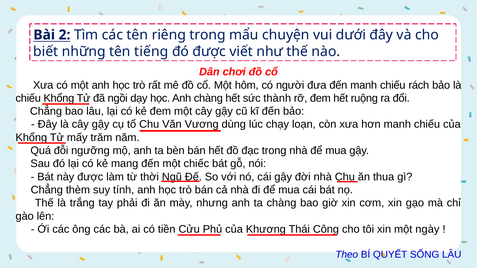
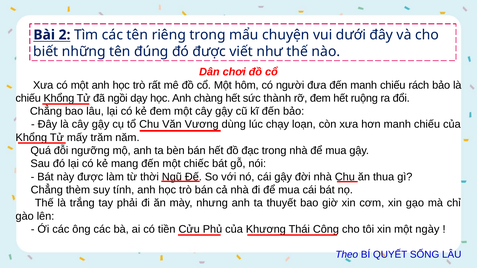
tiếng: tiếng -> đúng
ta chàng: chàng -> thuyết
